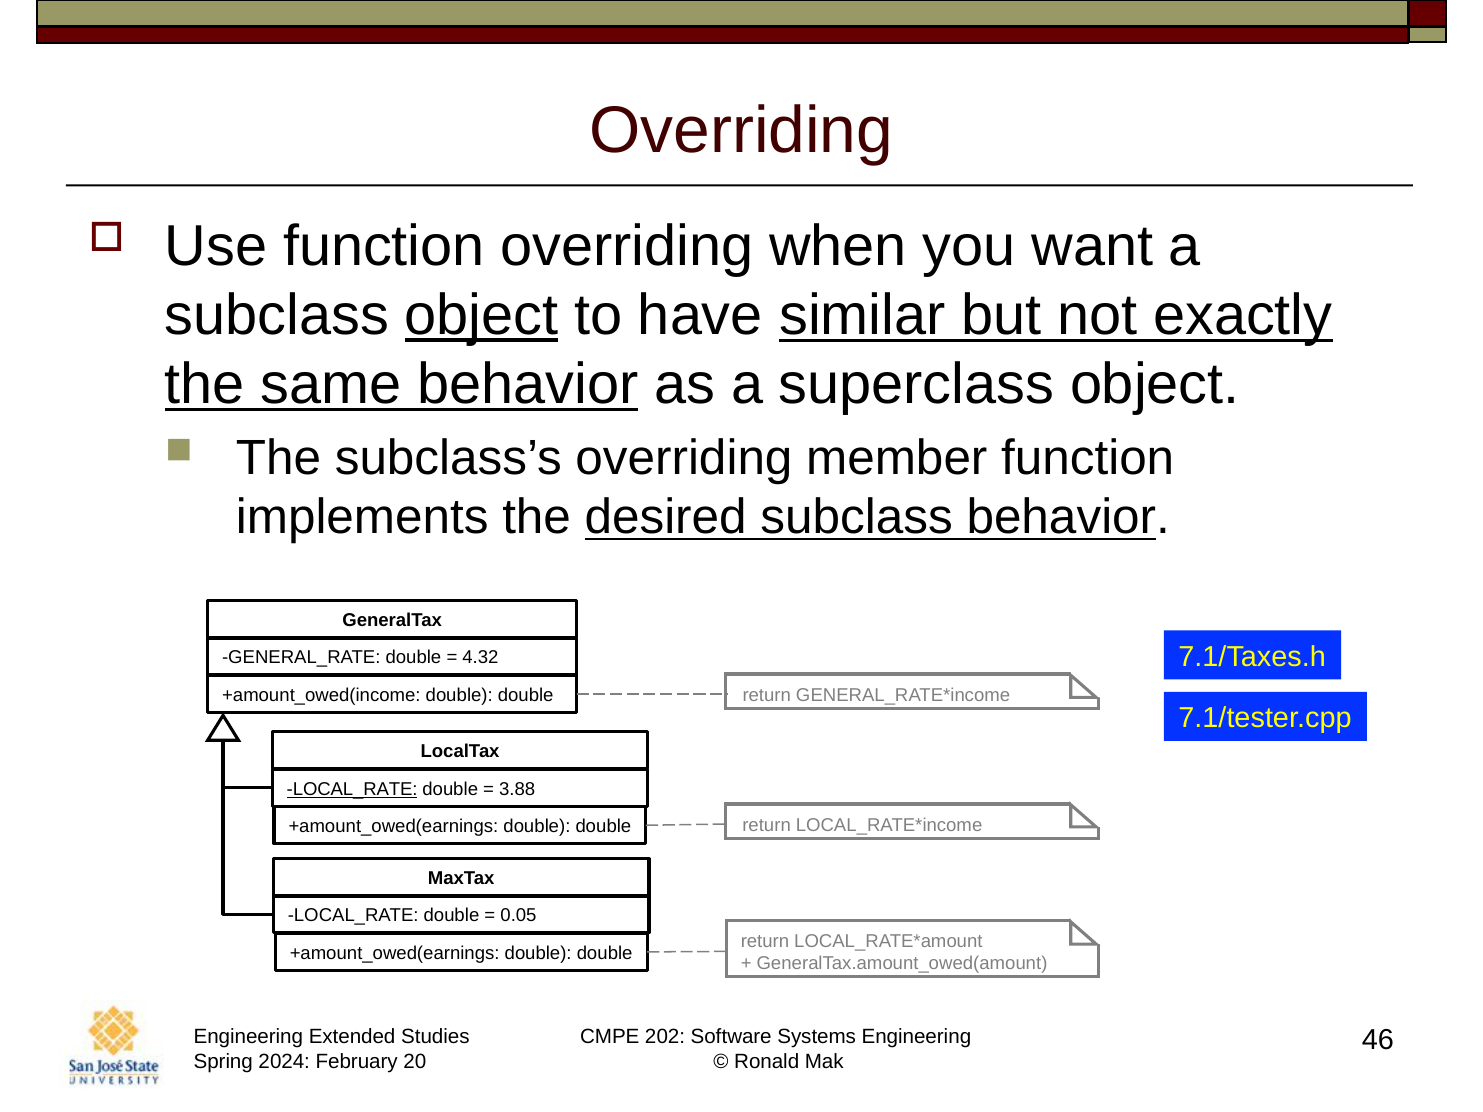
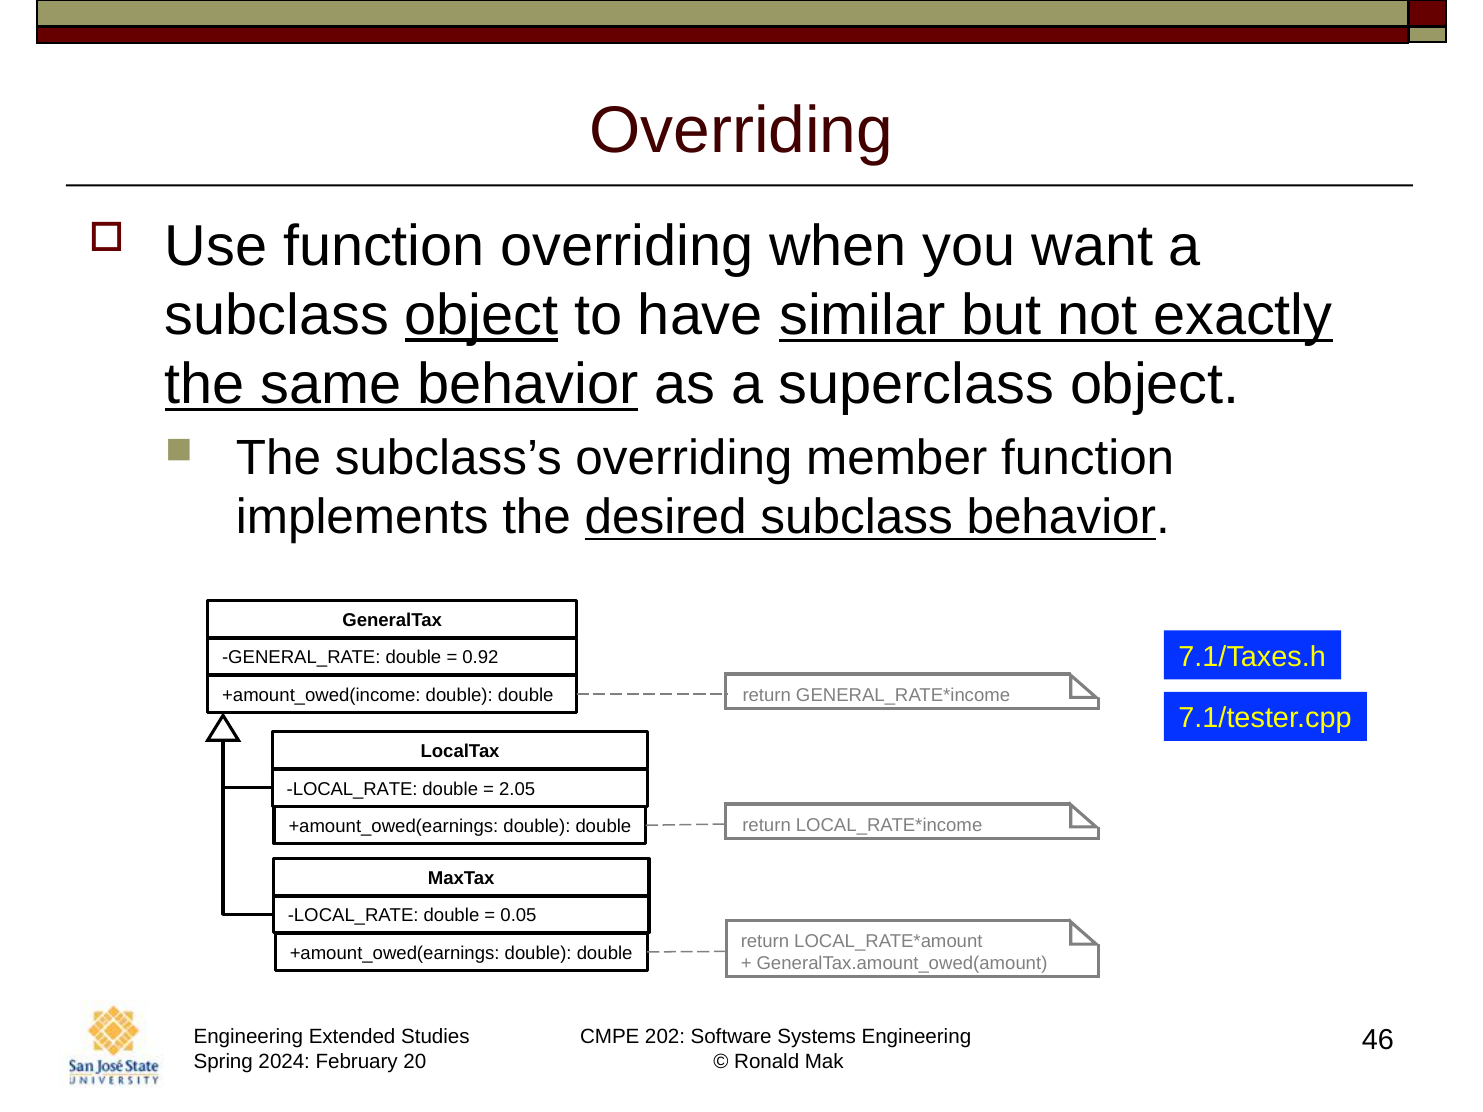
4.32: 4.32 -> 0.92
LOCAL_RATE at (352, 789) underline: present -> none
3.88: 3.88 -> 2.05
